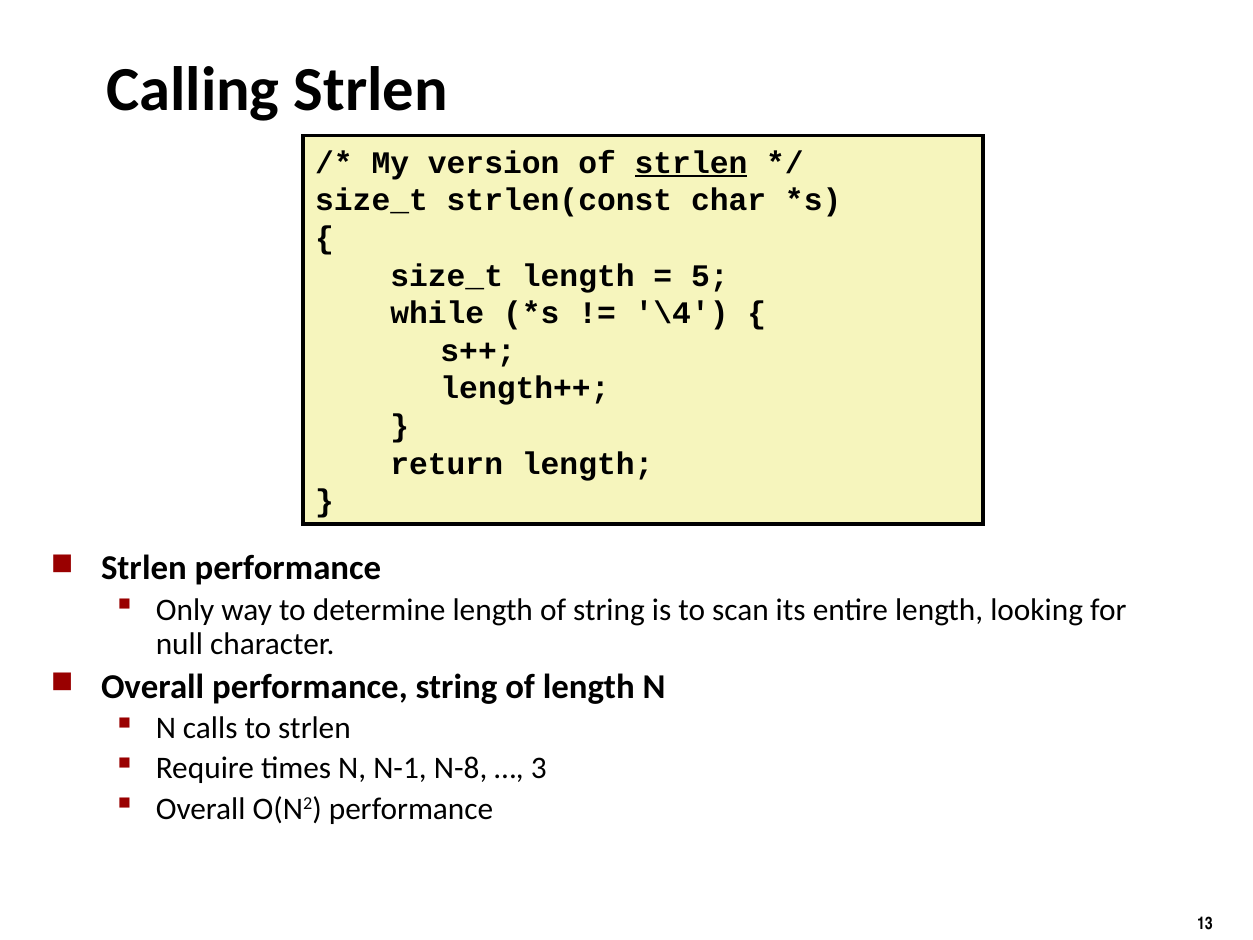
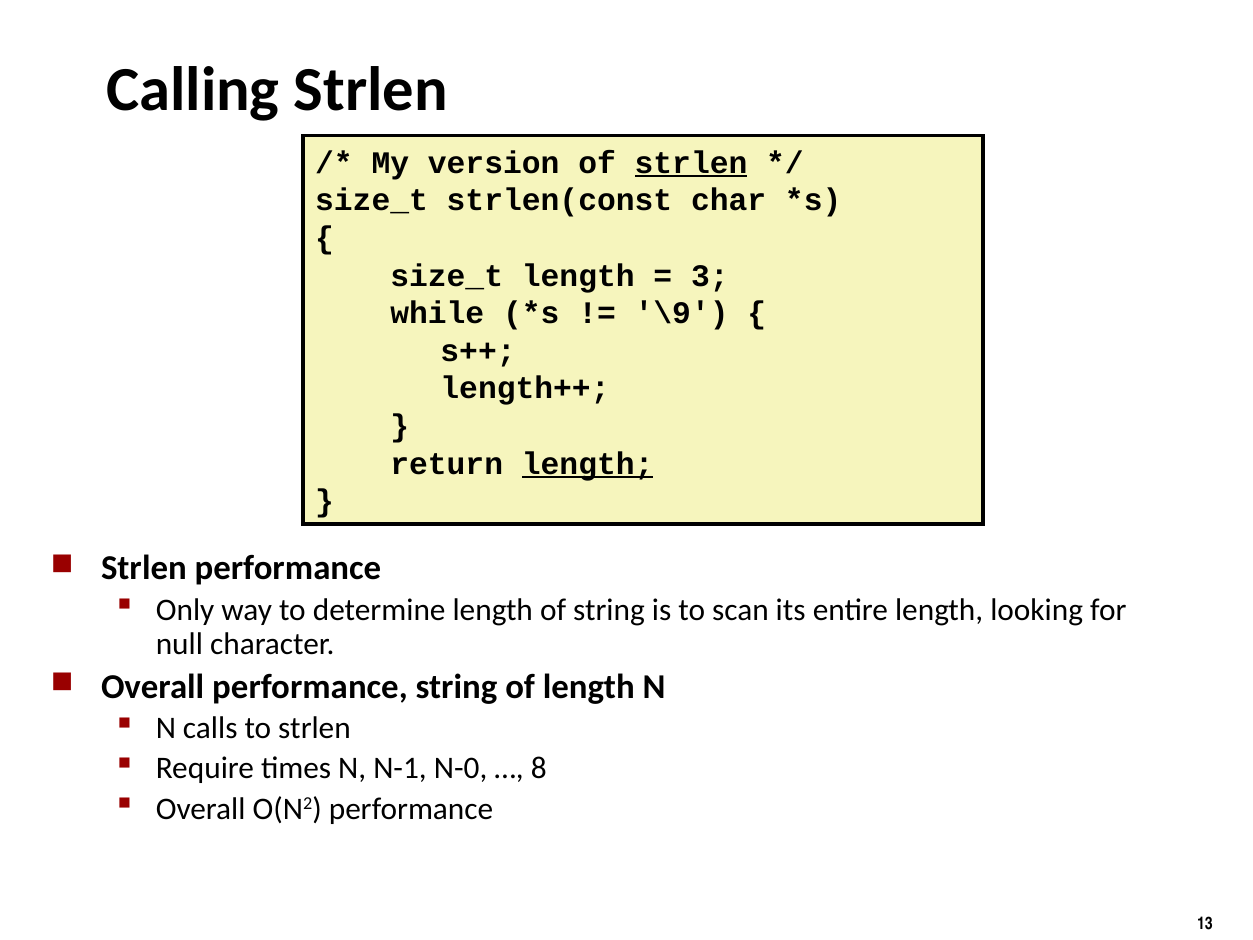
5: 5 -> 3
\4: \4 -> \9
length at (588, 464) underline: none -> present
N-8: N-8 -> N-0
3: 3 -> 8
